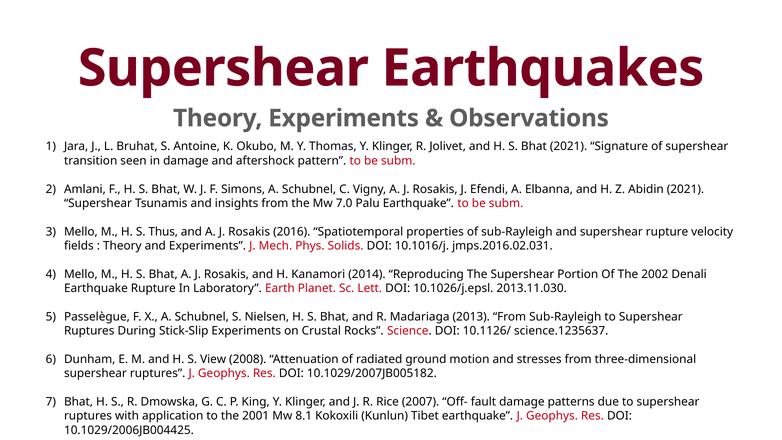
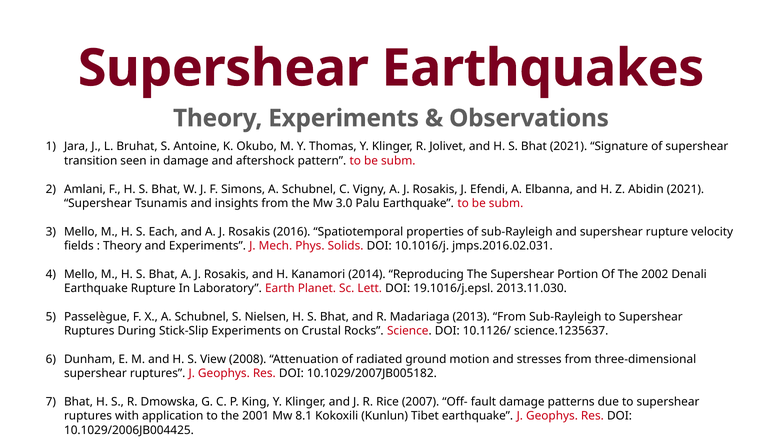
7.0: 7.0 -> 3.0
Thus: Thus -> Each
10.1026/j.epsl: 10.1026/j.epsl -> 19.1016/j.epsl
